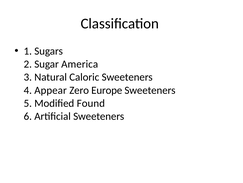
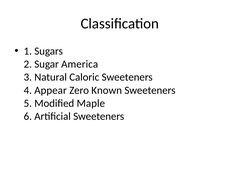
Europe: Europe -> Known
Found: Found -> Maple
